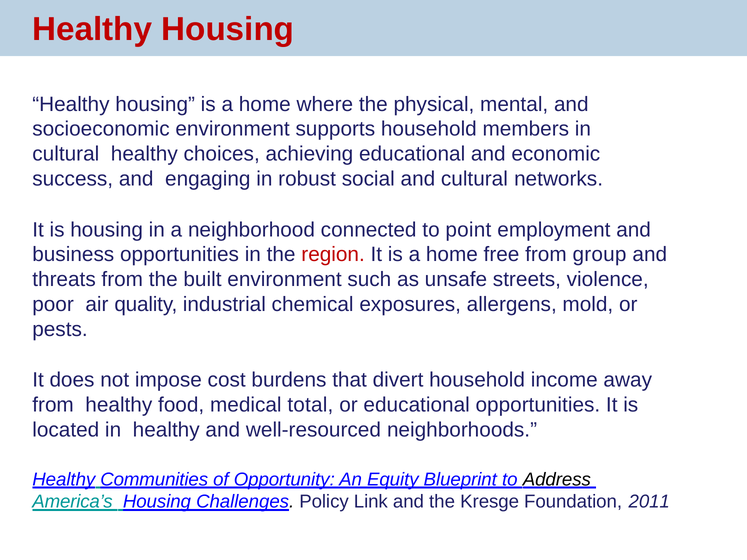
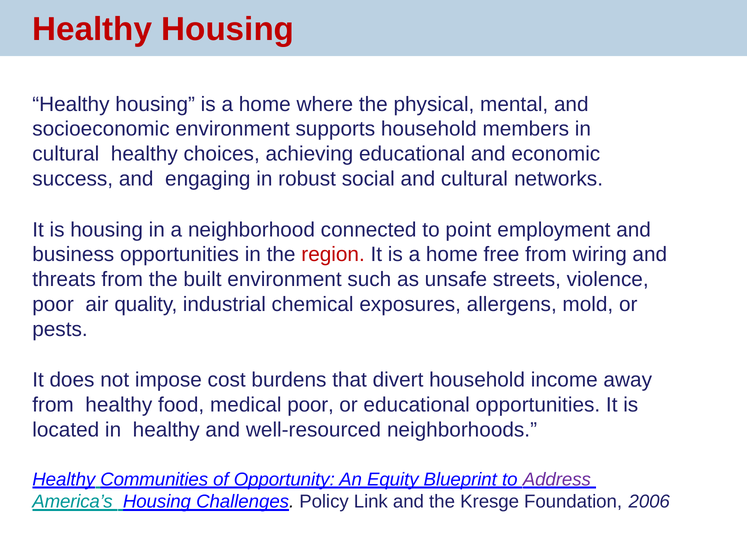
group: group -> wiring
medical total: total -> poor
Address colour: black -> purple
2011: 2011 -> 2006
